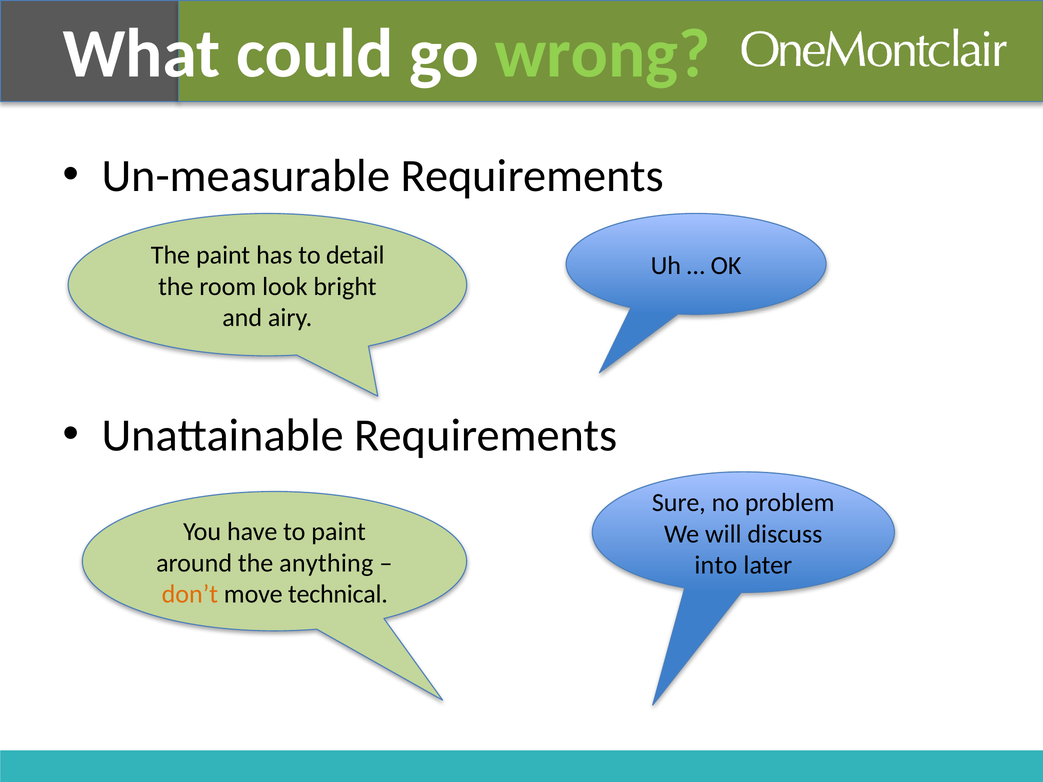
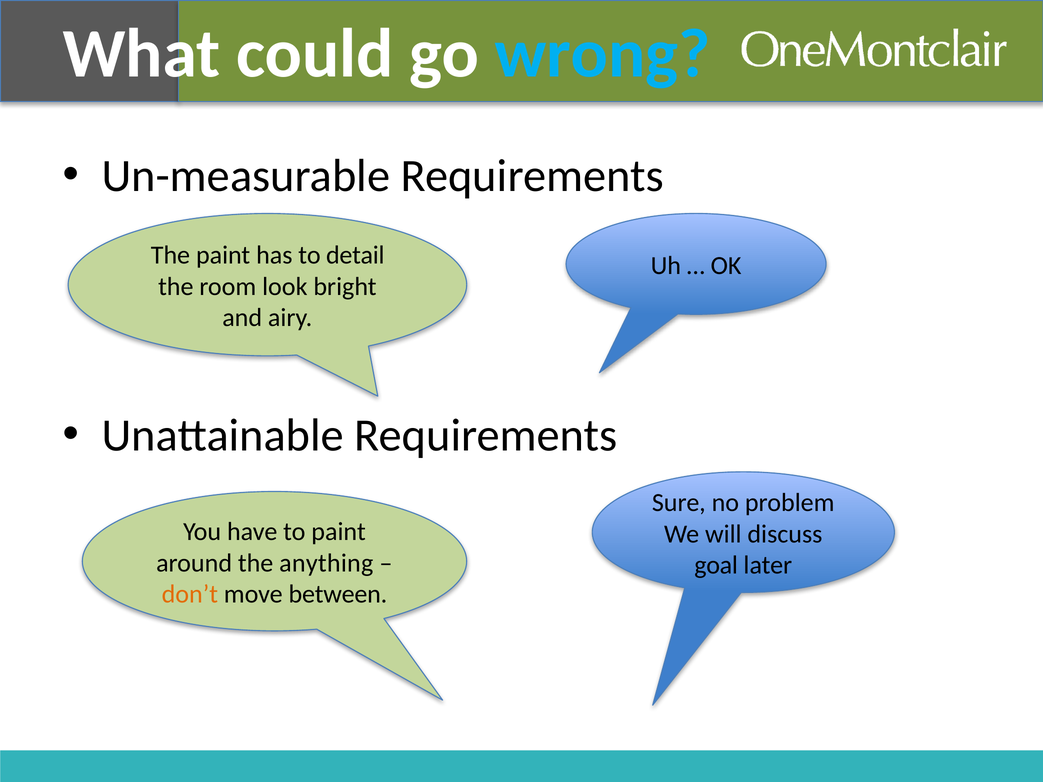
wrong colour: light green -> light blue
into: into -> goal
technical: technical -> between
